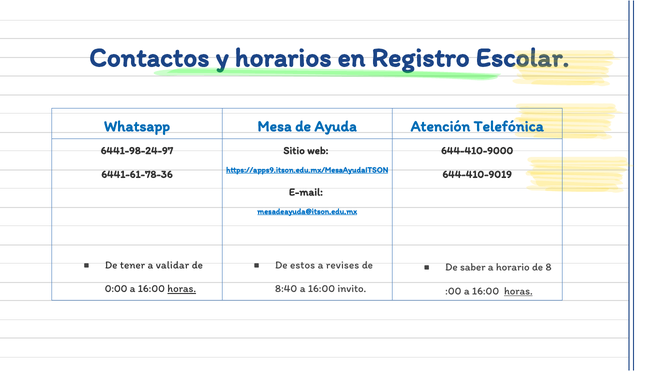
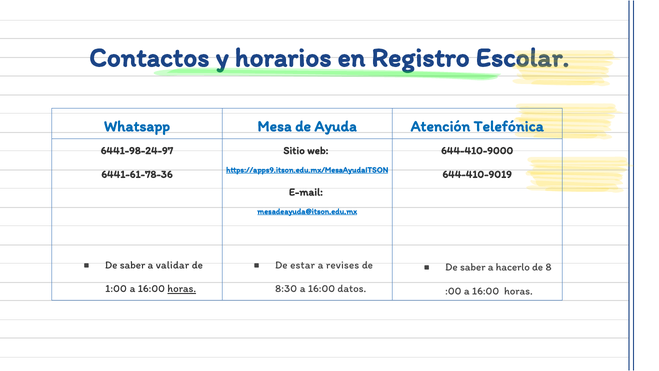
tener at (132, 265): tener -> saber
estos: estos -> estar
horario: horario -> hacerlo
0:00: 0:00 -> 1:00
8:40: 8:40 -> 8:30
invito: invito -> datos
horas at (518, 291) underline: present -> none
